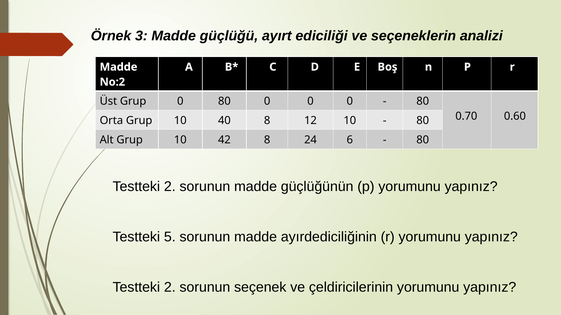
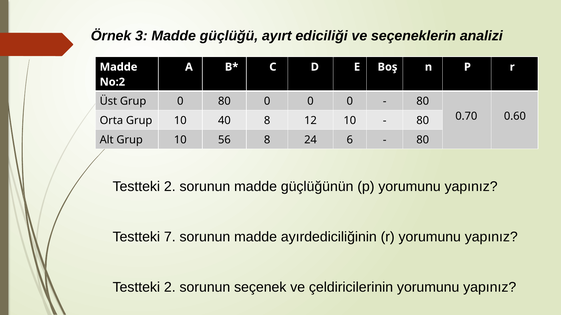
42: 42 -> 56
5: 5 -> 7
